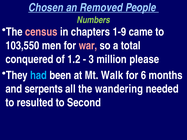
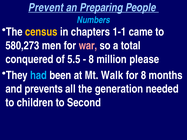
Chosen: Chosen -> Prevent
Removed: Removed -> Preparing
Numbers colour: light green -> light blue
census colour: pink -> yellow
1-9: 1-9 -> 1-1
103,550: 103,550 -> 580,273
1.2: 1.2 -> 5.5
3 at (91, 59): 3 -> 8
for 6: 6 -> 8
serpents: serpents -> prevents
wandering: wandering -> generation
resulted: resulted -> children
